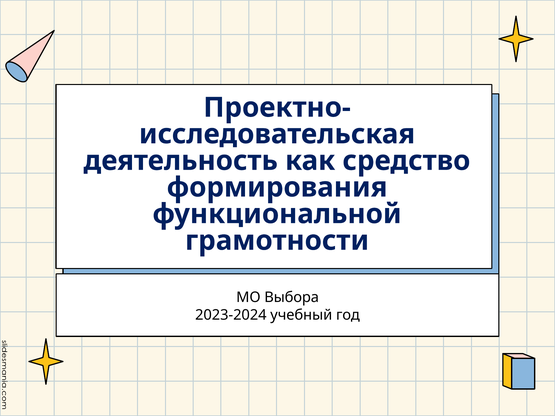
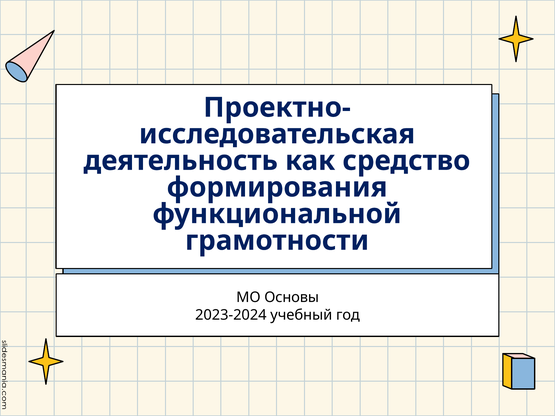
Выбора: Выбора -> Основы
